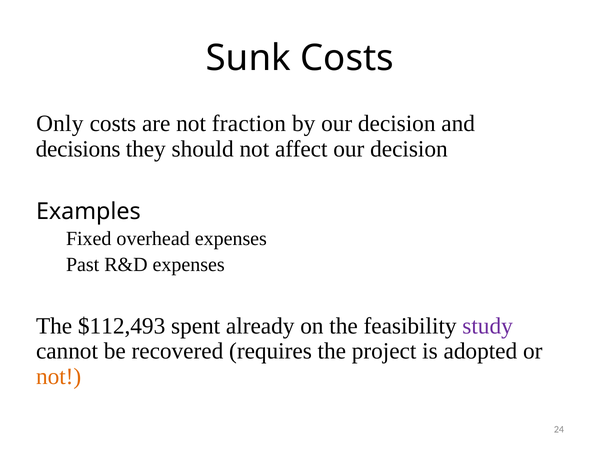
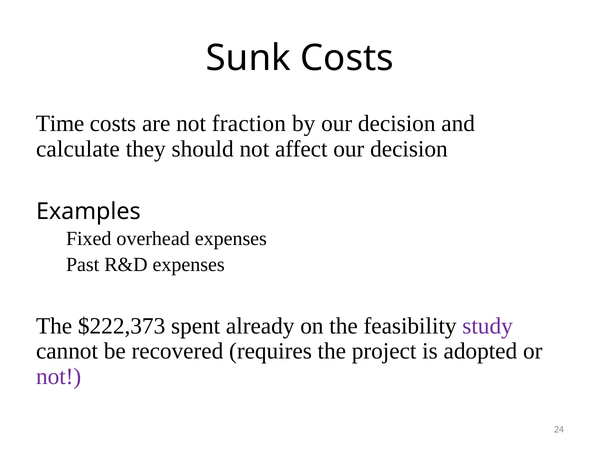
Only: Only -> Time
decisions: decisions -> calculate
$112,493: $112,493 -> $222,373
not at (59, 376) colour: orange -> purple
